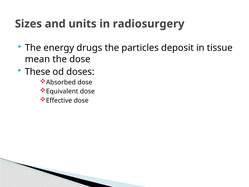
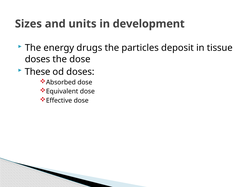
radiosurgery: radiosurgery -> development
mean at (37, 59): mean -> doses
